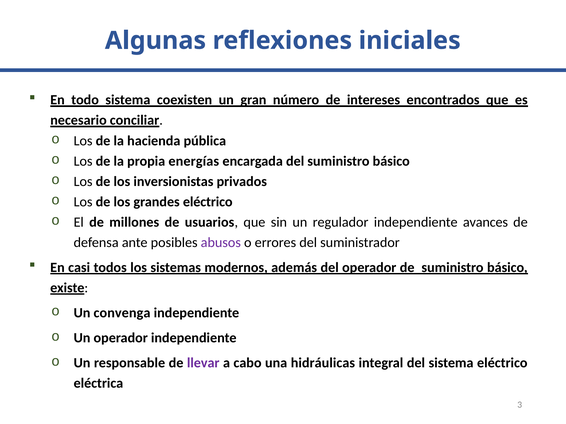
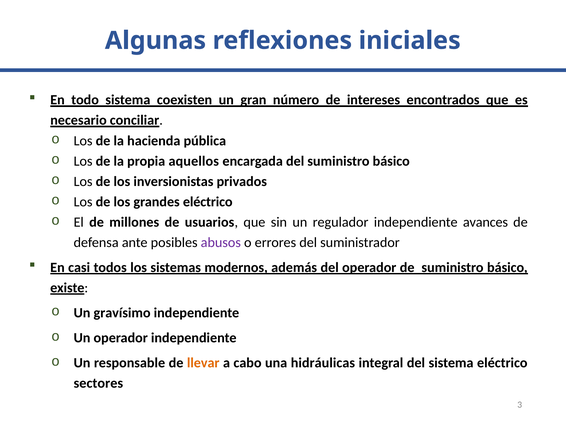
energías: energías -> aquellos
convenga: convenga -> gravísimo
llevar colour: purple -> orange
eléctrica: eléctrica -> sectores
